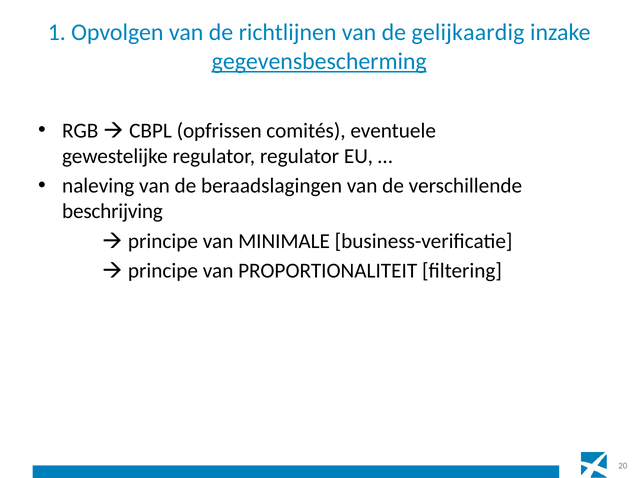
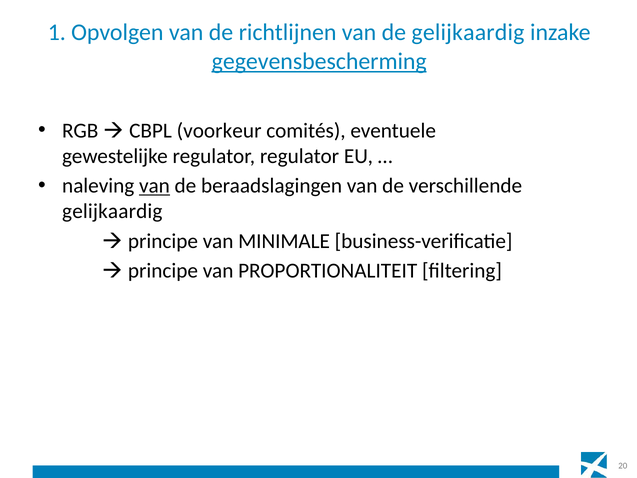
opfrissen: opfrissen -> voorkeur
van at (154, 186) underline: none -> present
beschrijving at (112, 211): beschrijving -> gelijkaardig
